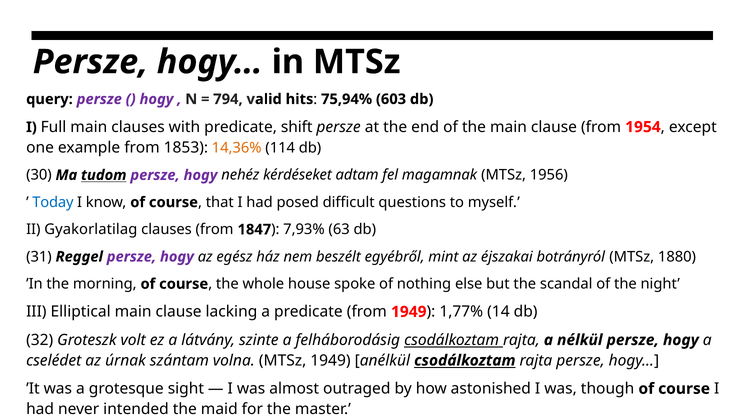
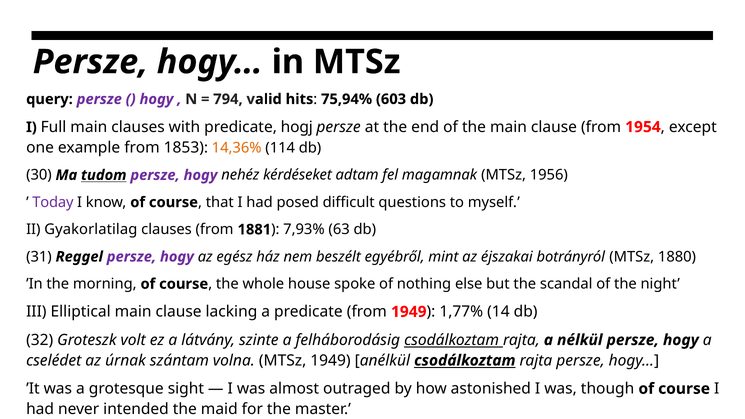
shift: shift -> hogj
Today colour: blue -> purple
1847: 1847 -> 1881
